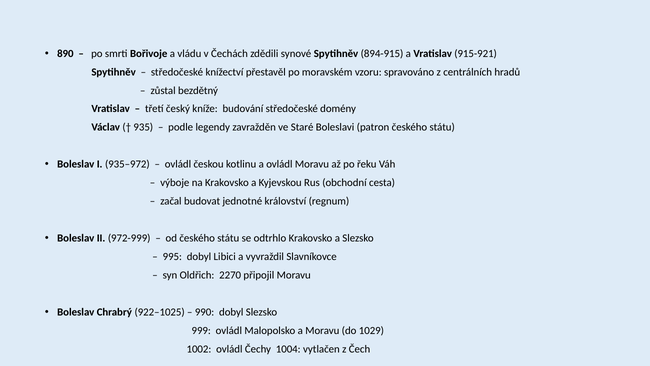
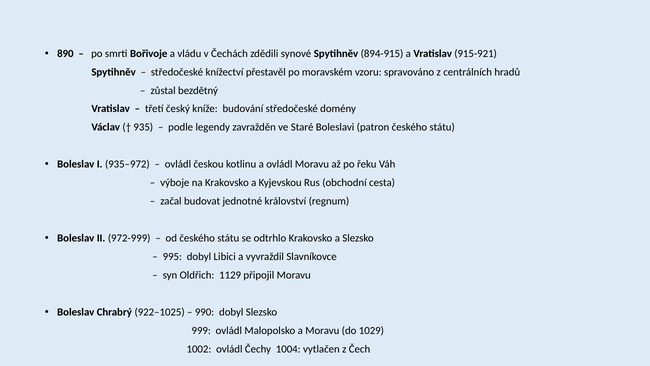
2270: 2270 -> 1129
